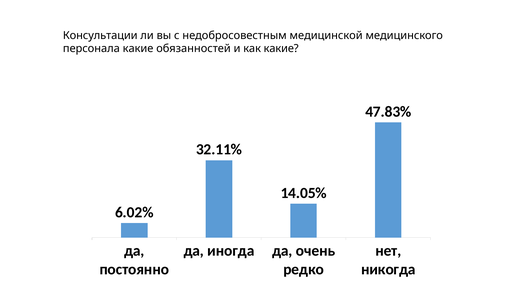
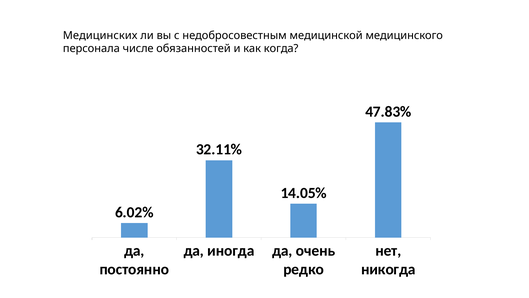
Консультации: Консультации -> Медицинских
персонала какие: какие -> числе
как какие: какие -> когда
